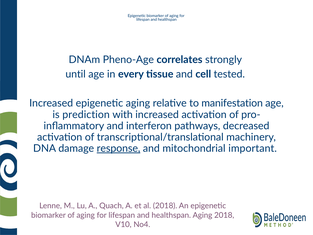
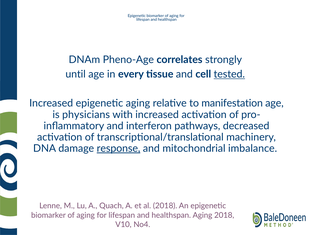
tested underline: none -> present
prediction: prediction -> physicians
important: important -> imbalance
